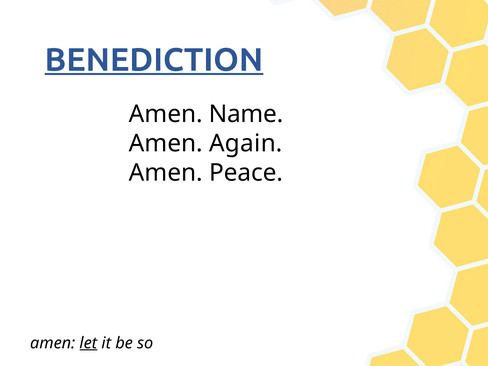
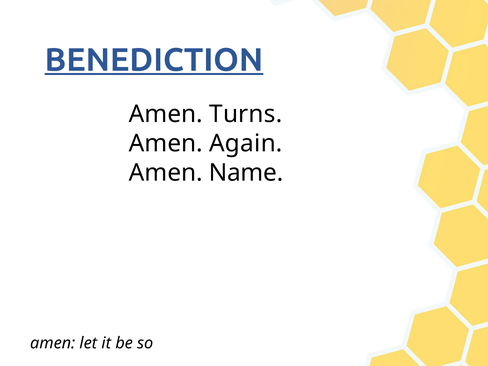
Name: Name -> Turns
Peace: Peace -> Name
let underline: present -> none
